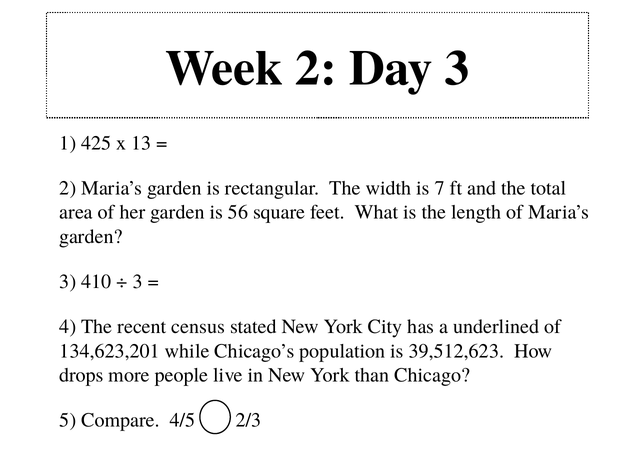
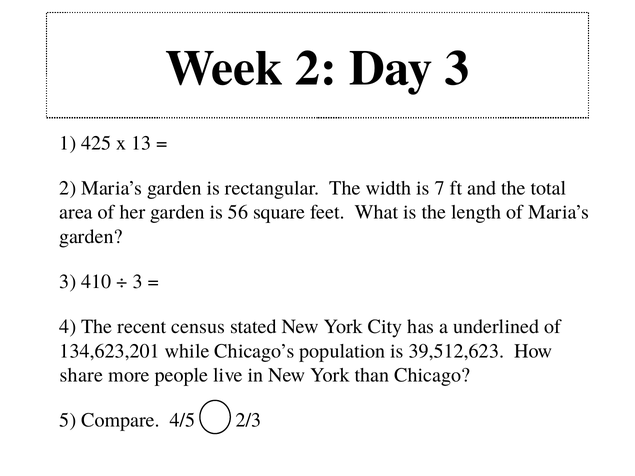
drops: drops -> share
